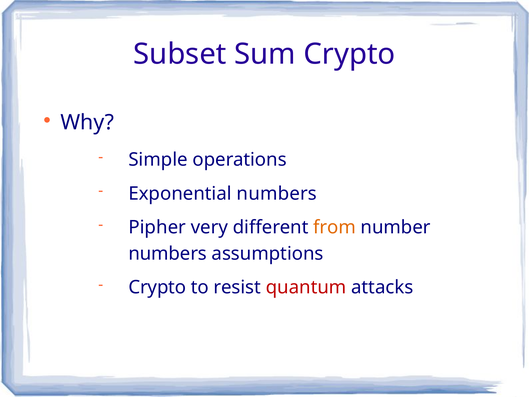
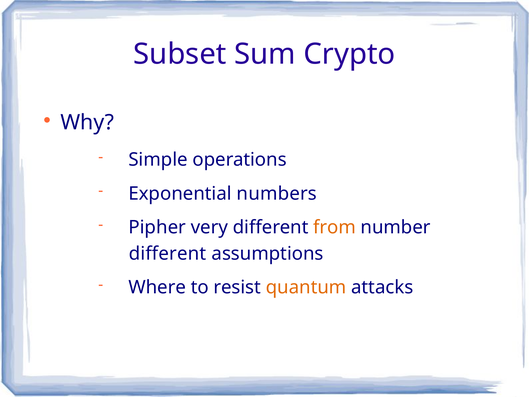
numbers at (168, 253): numbers -> different
Crypto at (157, 287): Crypto -> Where
quantum colour: red -> orange
